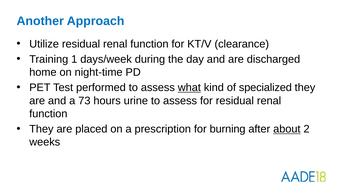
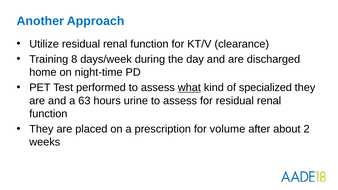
1: 1 -> 8
73: 73 -> 63
burning: burning -> volume
about underline: present -> none
